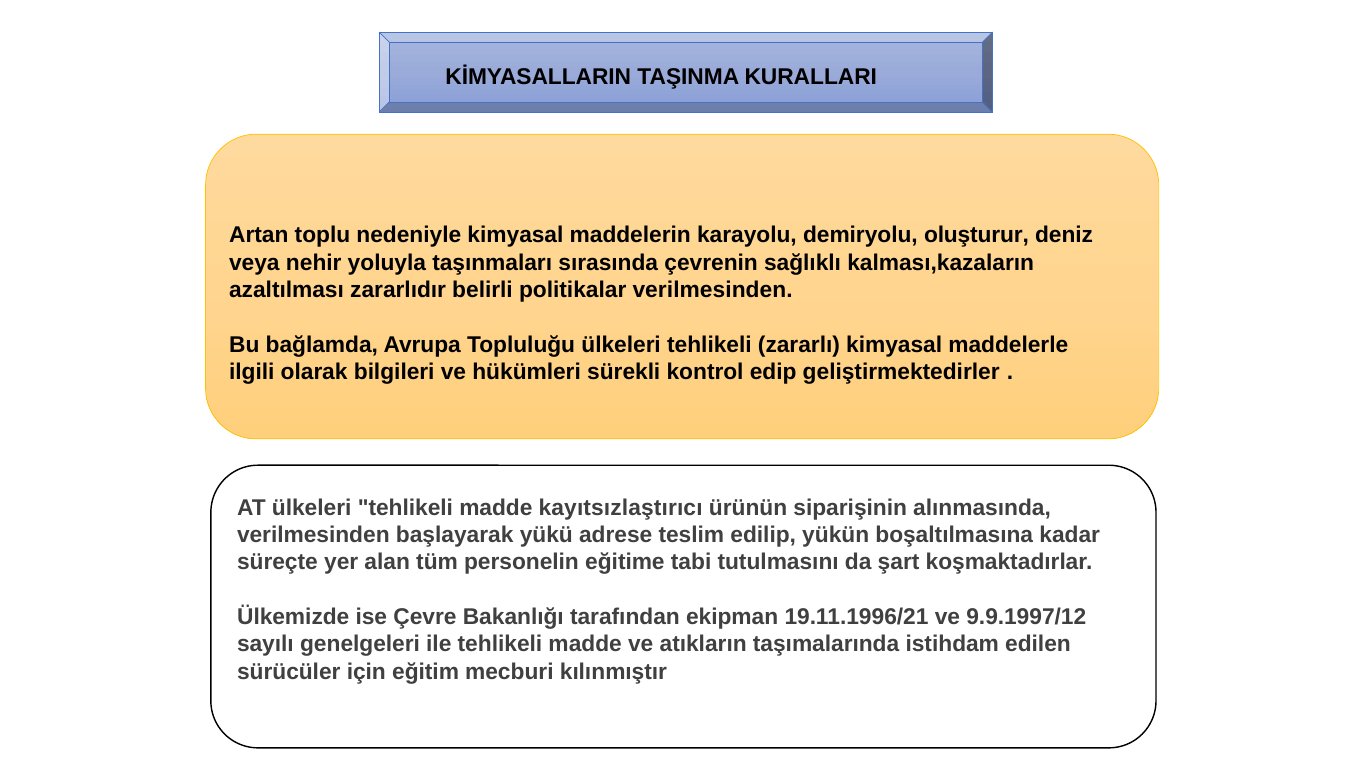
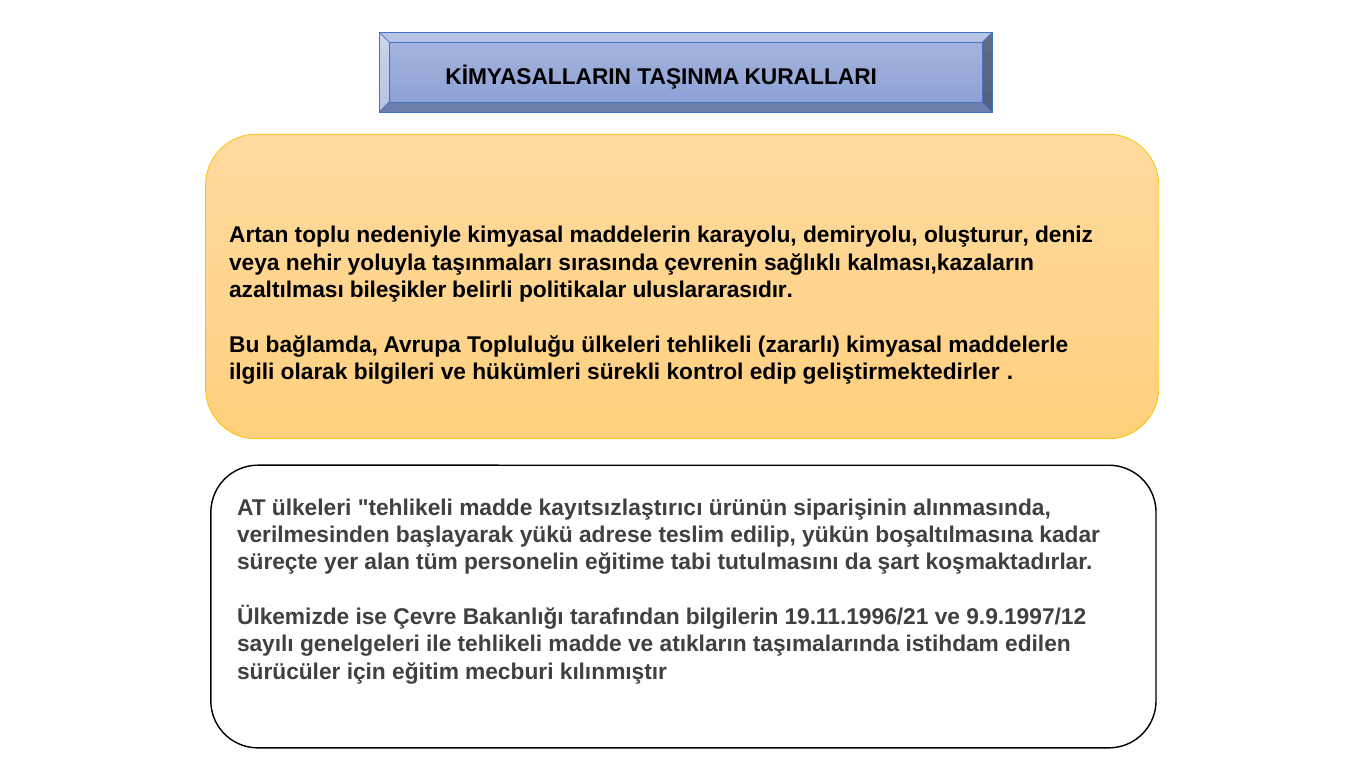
zararlıdır: zararlıdır -> bileşikler
politikalar verilmesinden: verilmesinden -> uluslararasıdır
ekipman: ekipman -> bilgilerin
